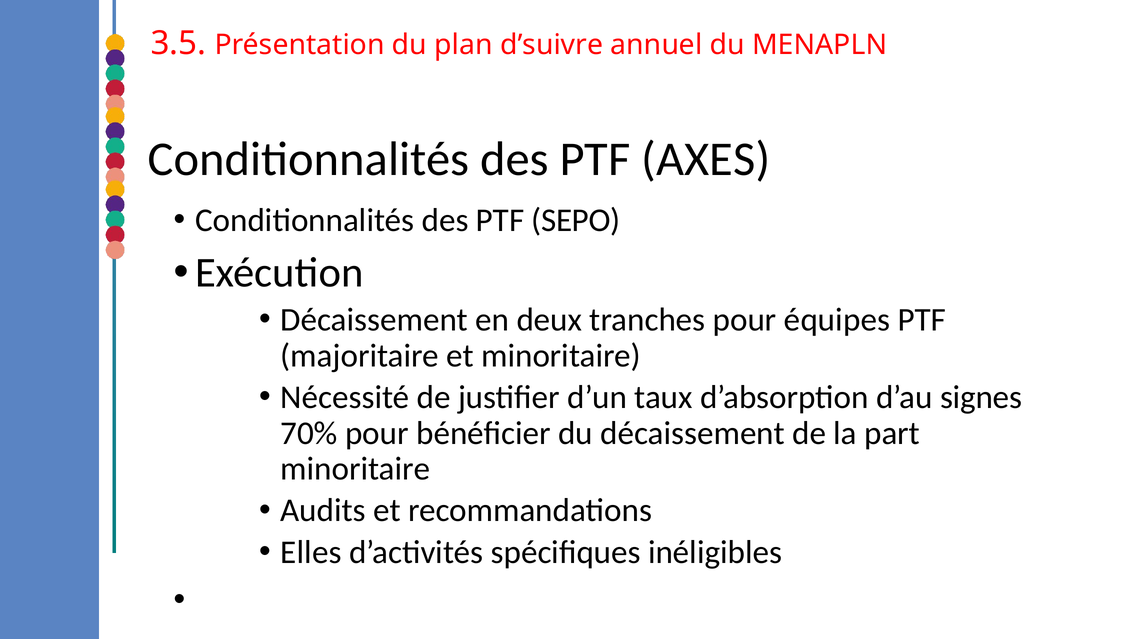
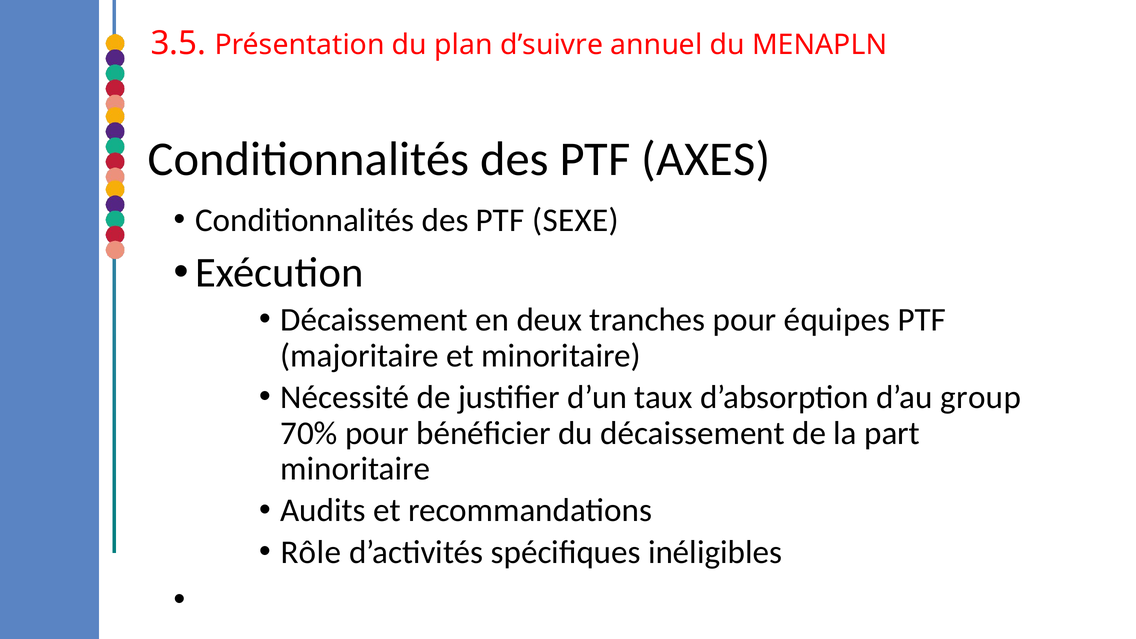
SEPO: SEPO -> SEXE
signes: signes -> group
Elles: Elles -> Rôle
